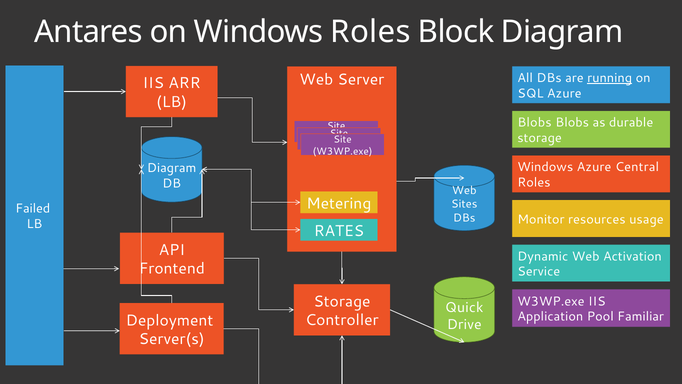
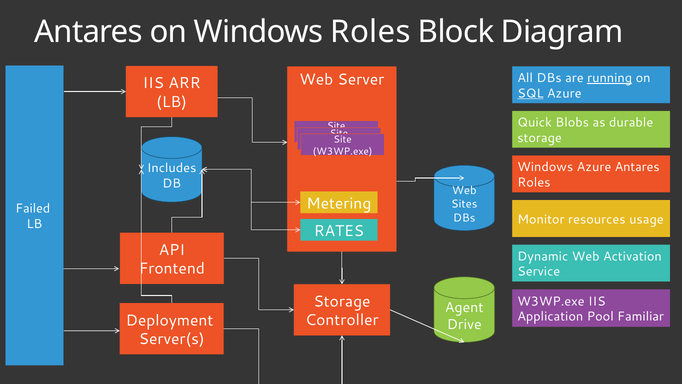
SQL underline: none -> present
Blobs at (535, 122): Blobs -> Quick
Azure Central: Central -> Antares
Diagram at (172, 168): Diagram -> Includes
Quick: Quick -> Agent
